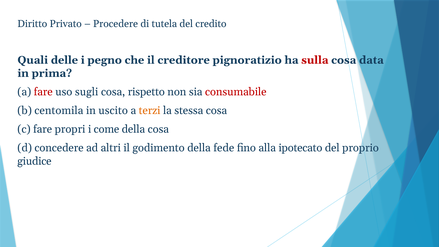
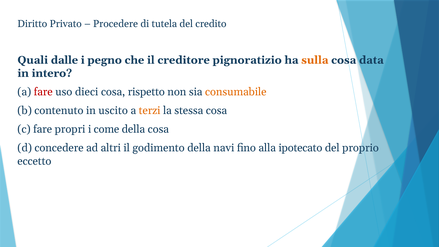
delle: delle -> dalle
sulla colour: red -> orange
prima: prima -> intero
sugli: sugli -> dieci
consumabile colour: red -> orange
centomila: centomila -> contenuto
fede: fede -> navi
giudice: giudice -> eccetto
